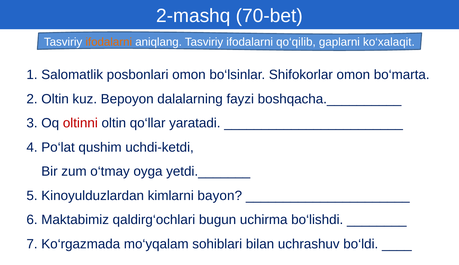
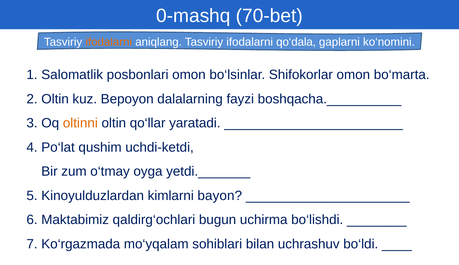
2-mashq: 2-mashq -> 0-mashq
qo‘qilib: qo‘qilib -> qo‘dala
ko‘xalaqit: ko‘xalaqit -> ko‘nomini
oltinni colour: red -> orange
